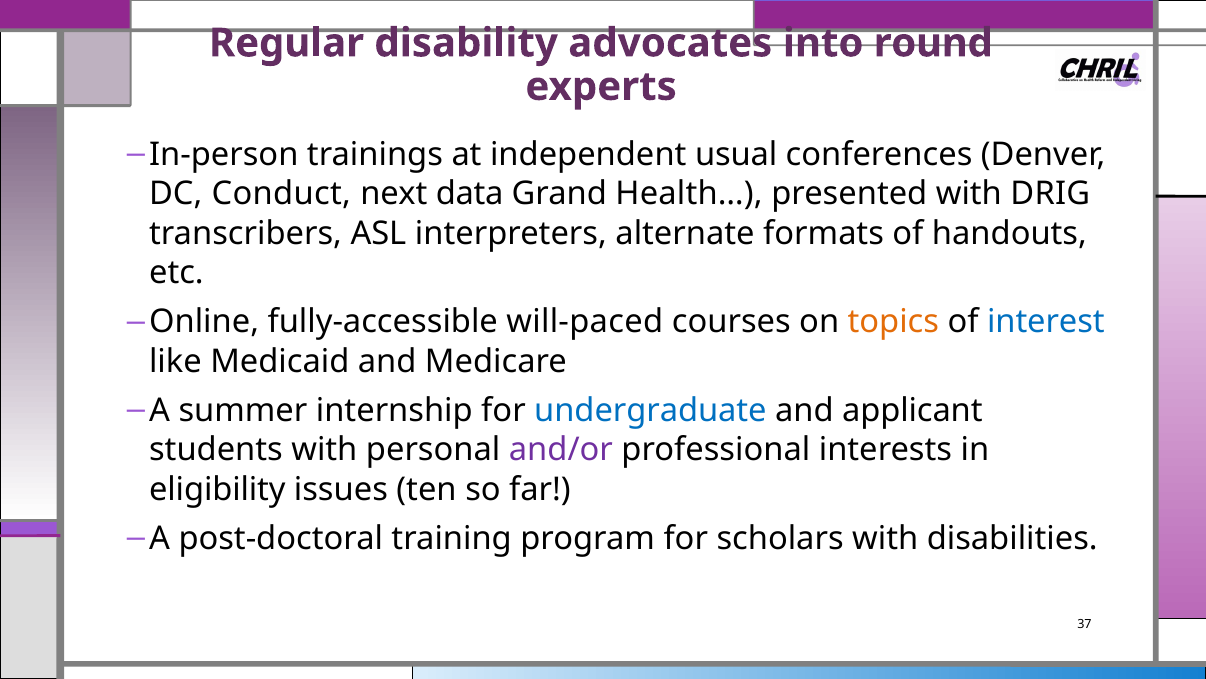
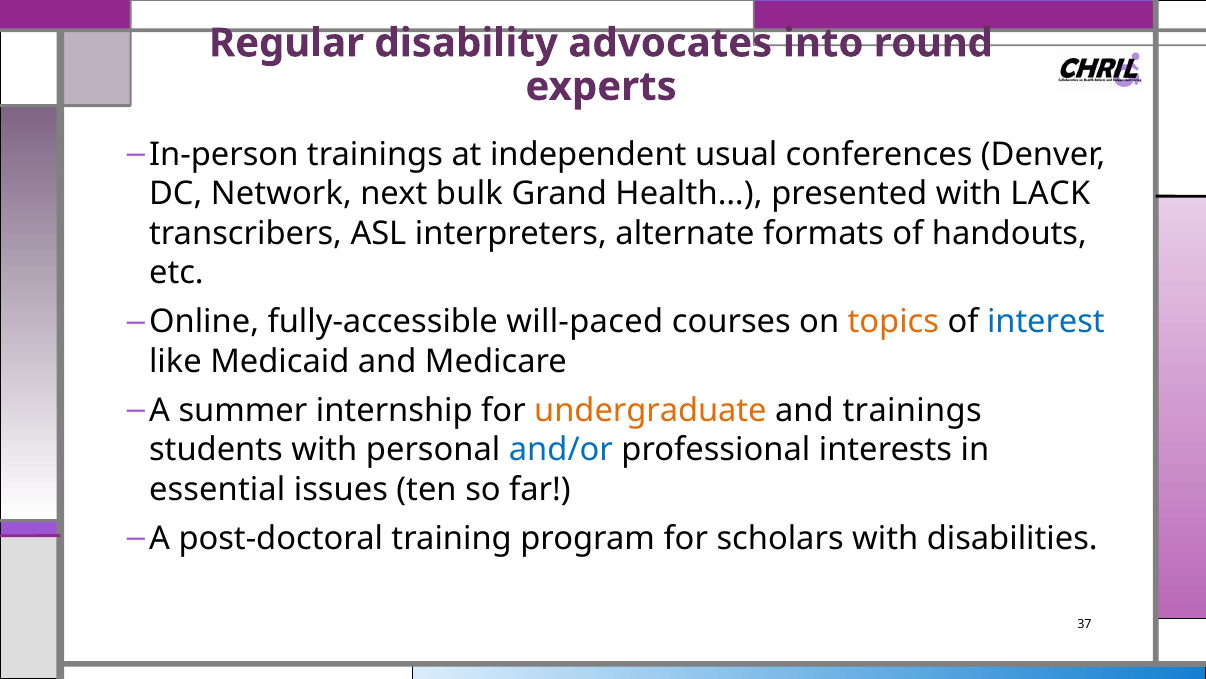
Conduct: Conduct -> Network
data: data -> bulk
DRIG: DRIG -> LACK
undergraduate colour: blue -> orange
and applicant: applicant -> trainings
and/or colour: purple -> blue
eligibility: eligibility -> essential
